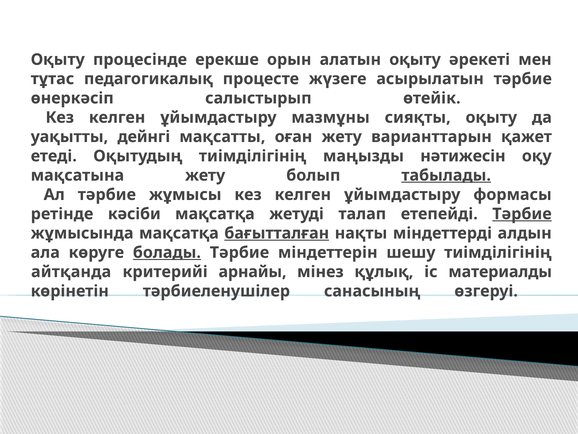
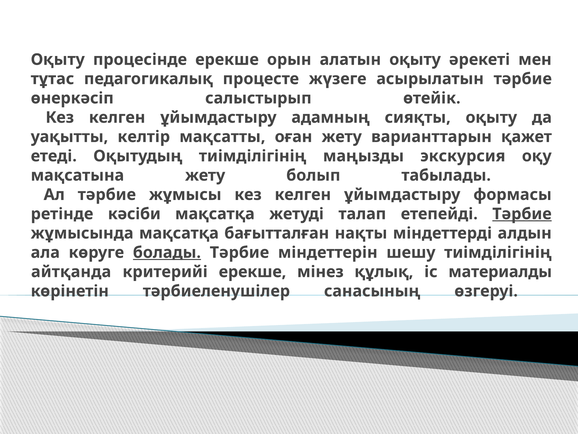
мазмұны: мазмұны -> адамның
дейнгі: дейнгі -> келтір
нәтижесін: нәтижесін -> экскурсия
табылады underline: present -> none
бағытталған underline: present -> none
критерийі арнайы: арнайы -> ерекше
